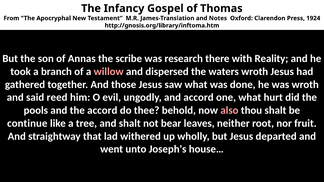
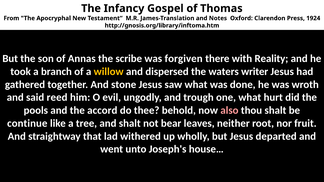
research: research -> forgiven
willow colour: pink -> yellow
waters wroth: wroth -> writer
those: those -> stone
and accord: accord -> trough
